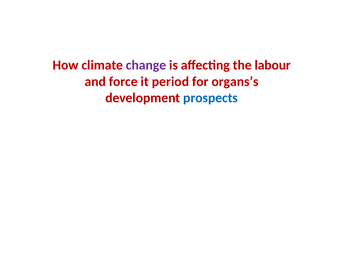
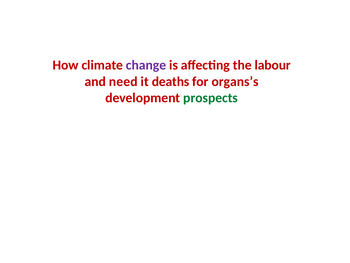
force: force -> need
period: period -> deaths
prospects colour: blue -> green
